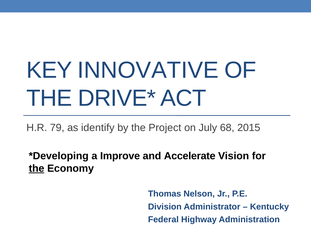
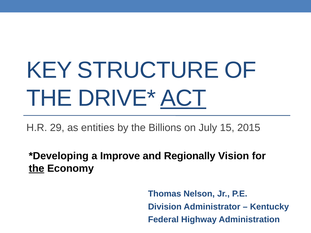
INNOVATIVE: INNOVATIVE -> STRUCTURE
ACT underline: none -> present
79: 79 -> 29
identify: identify -> entities
Project: Project -> Billions
68: 68 -> 15
Accelerate: Accelerate -> Regionally
